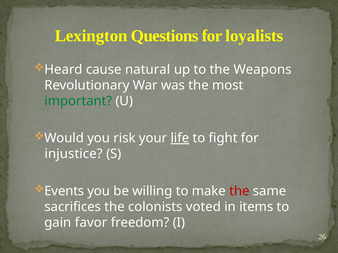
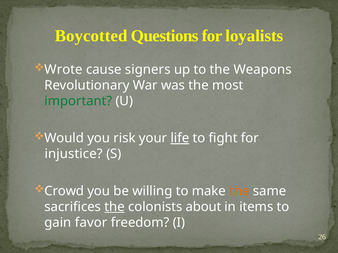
Lexington: Lexington -> Boycotted
Heard: Heard -> Wrote
natural: natural -> signers
Events: Events -> Crowd
the at (239, 191) colour: red -> orange
the at (115, 207) underline: none -> present
voted: voted -> about
